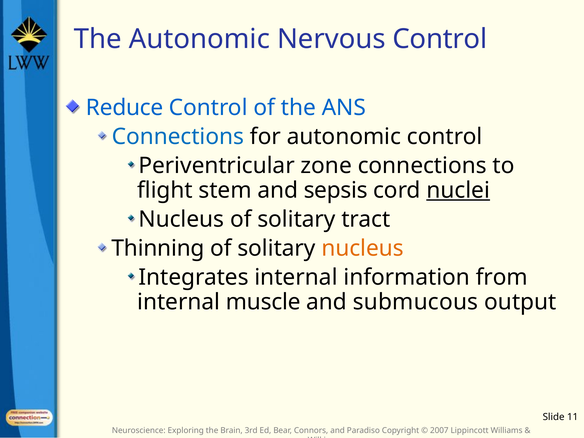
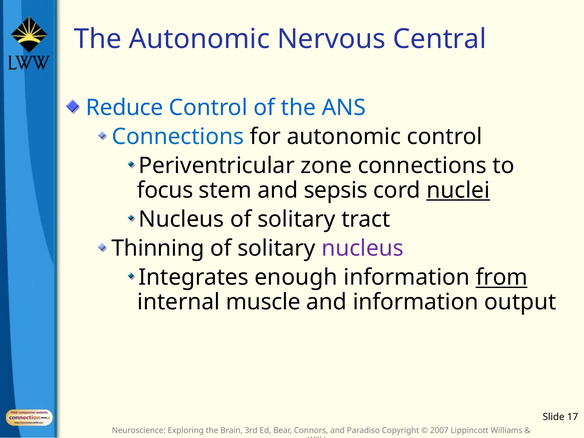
Nervous Control: Control -> Central
flight: flight -> focus
nucleus at (363, 248) colour: orange -> purple
Integrates internal: internal -> enough
from underline: none -> present
and submucous: submucous -> information
11: 11 -> 17
